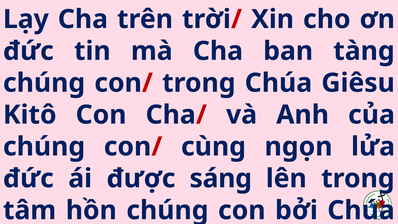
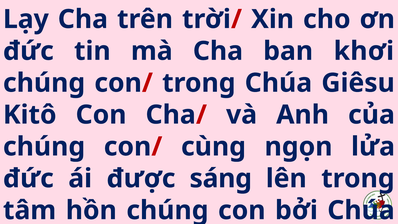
tàng: tàng -> khơi
